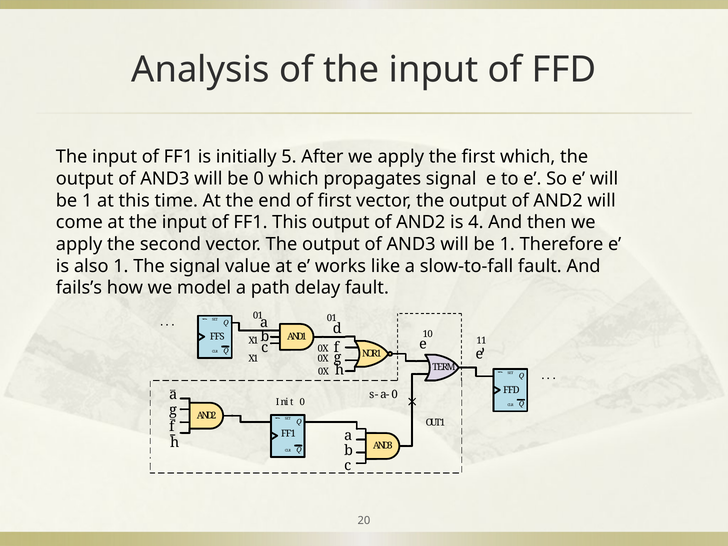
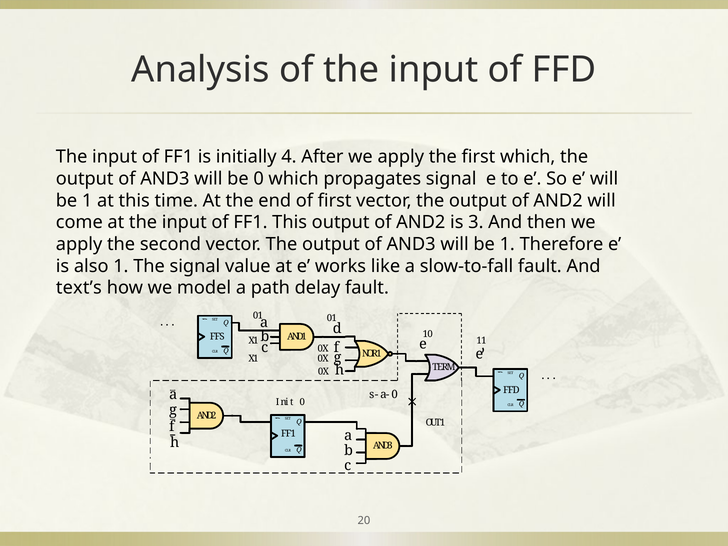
5: 5 -> 4
4: 4 -> 3
fails’s: fails’s -> text’s
